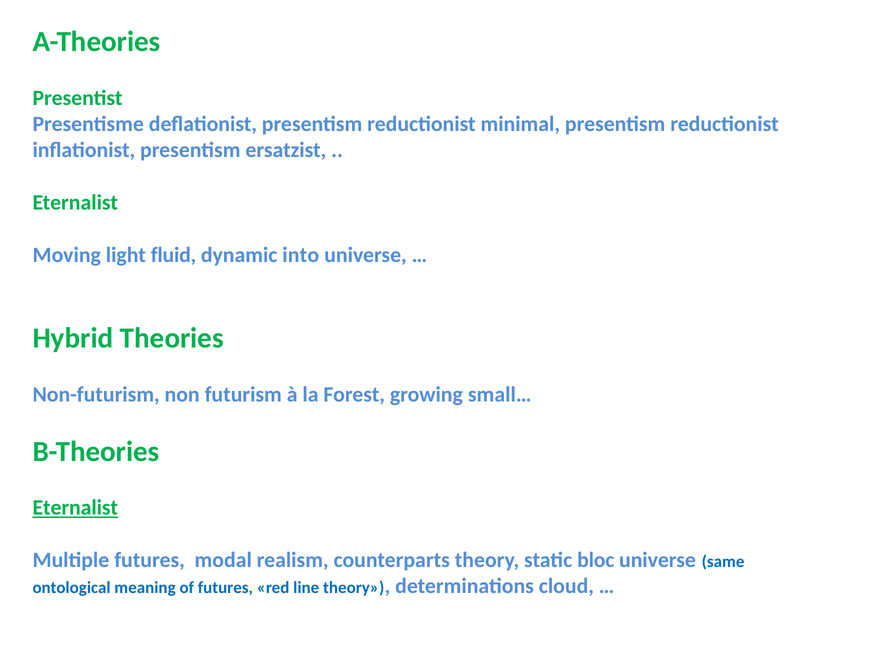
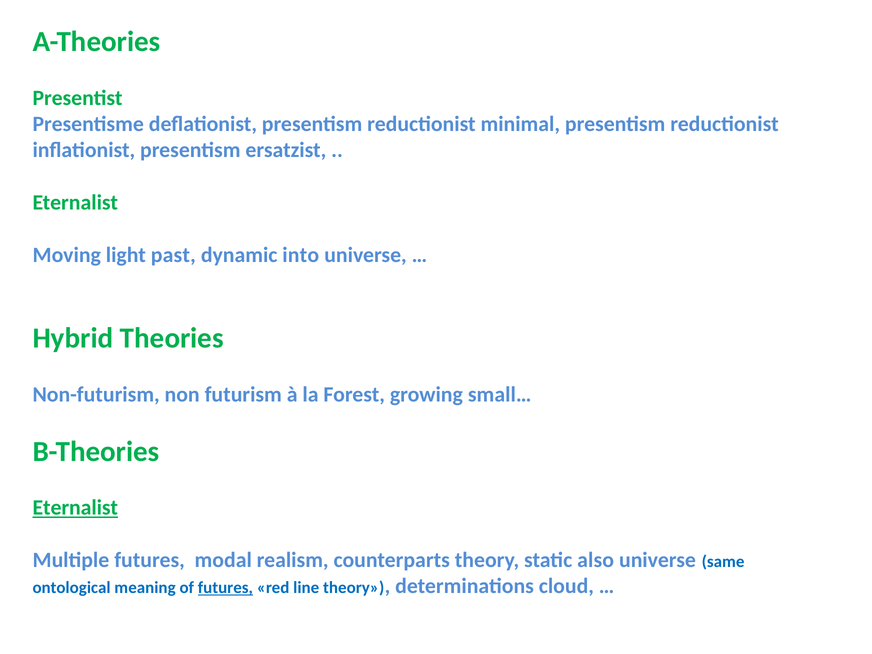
fluid: fluid -> past
bloc: bloc -> also
futures at (225, 588) underline: none -> present
